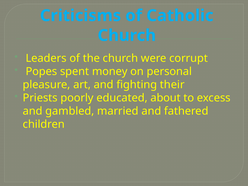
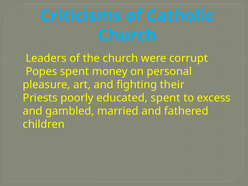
educated about: about -> spent
